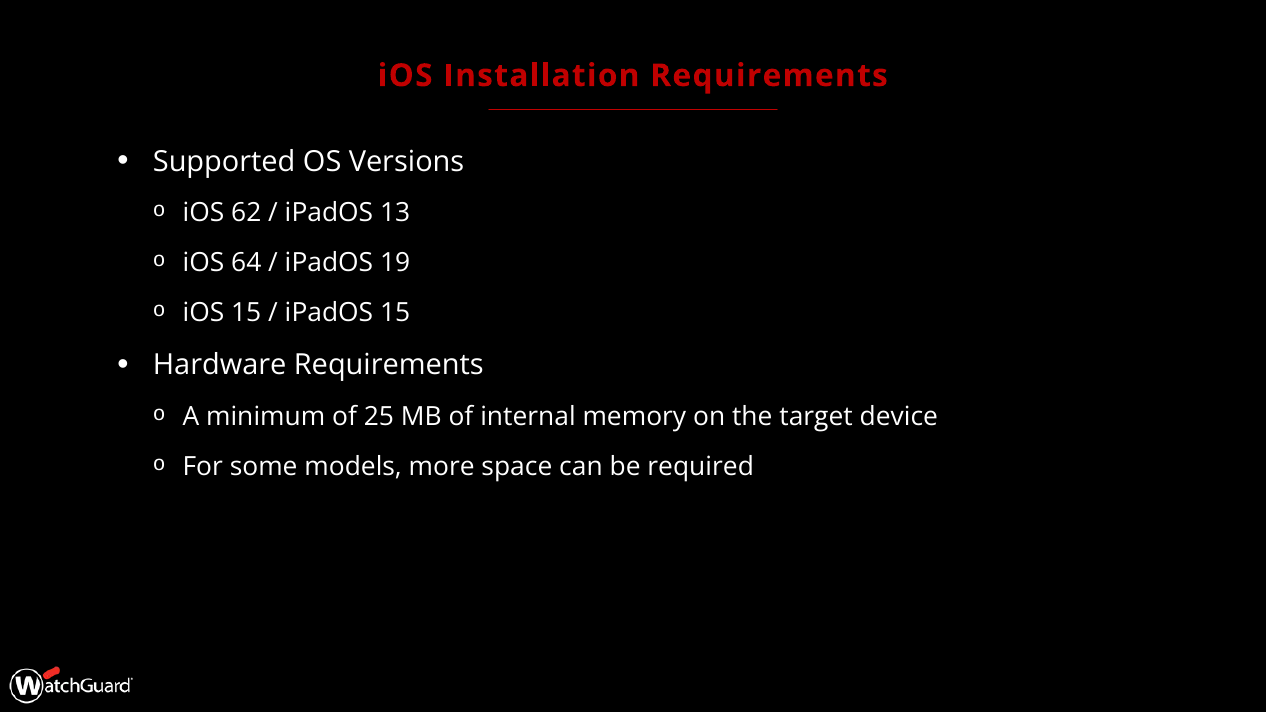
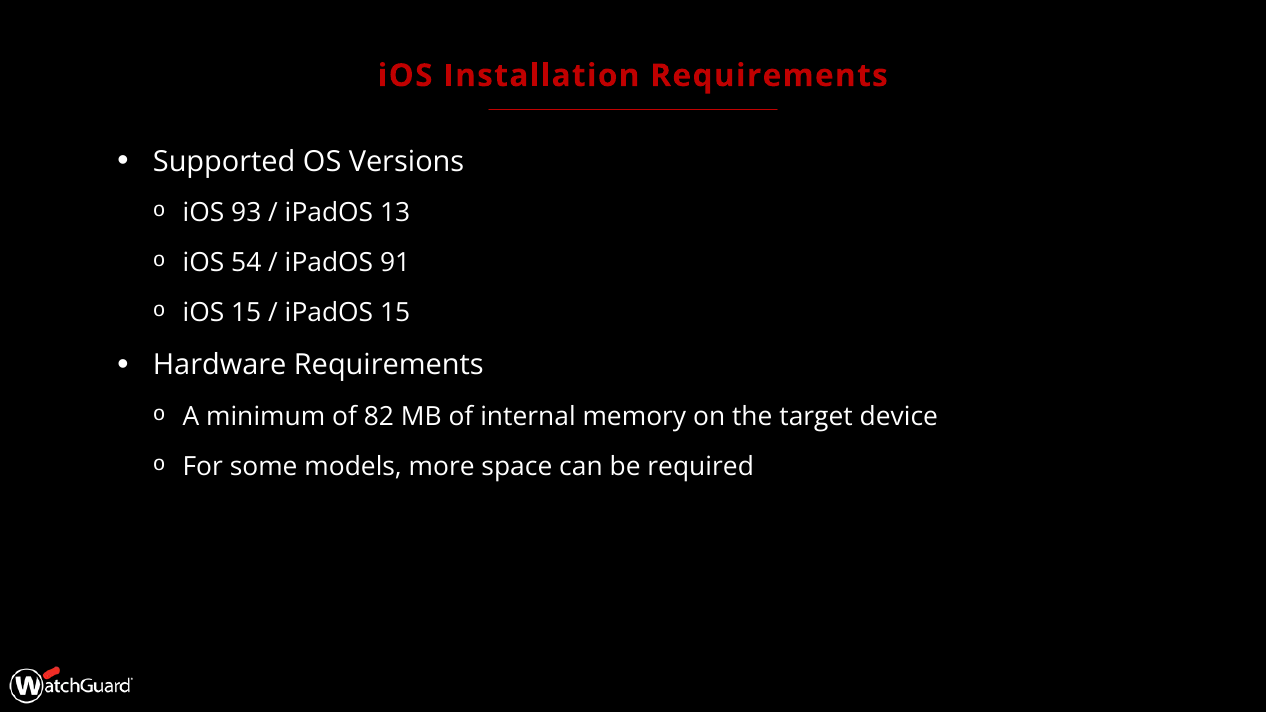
62: 62 -> 93
64: 64 -> 54
19: 19 -> 91
25: 25 -> 82
